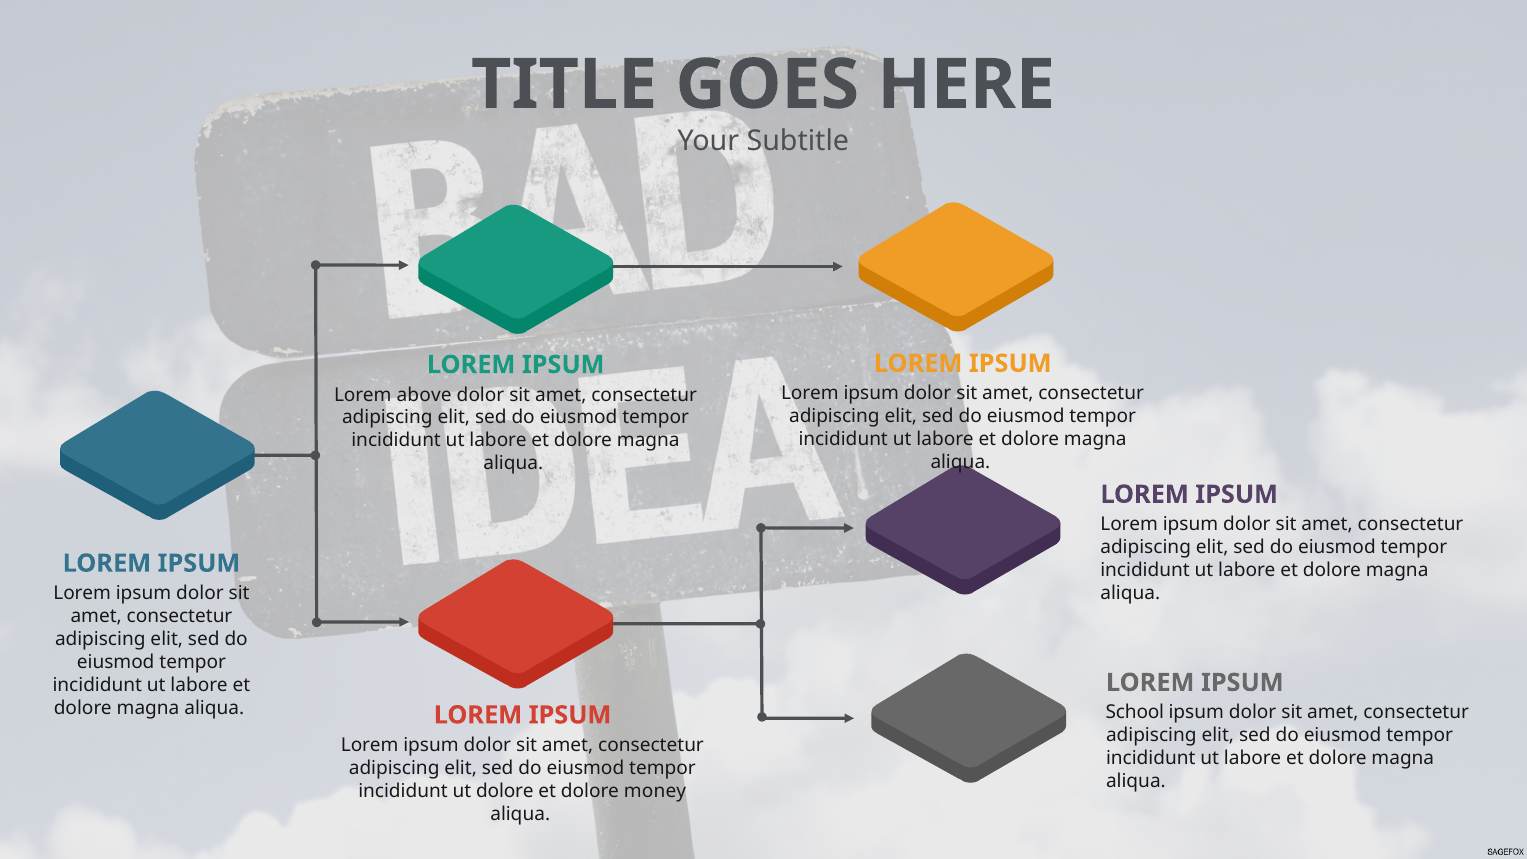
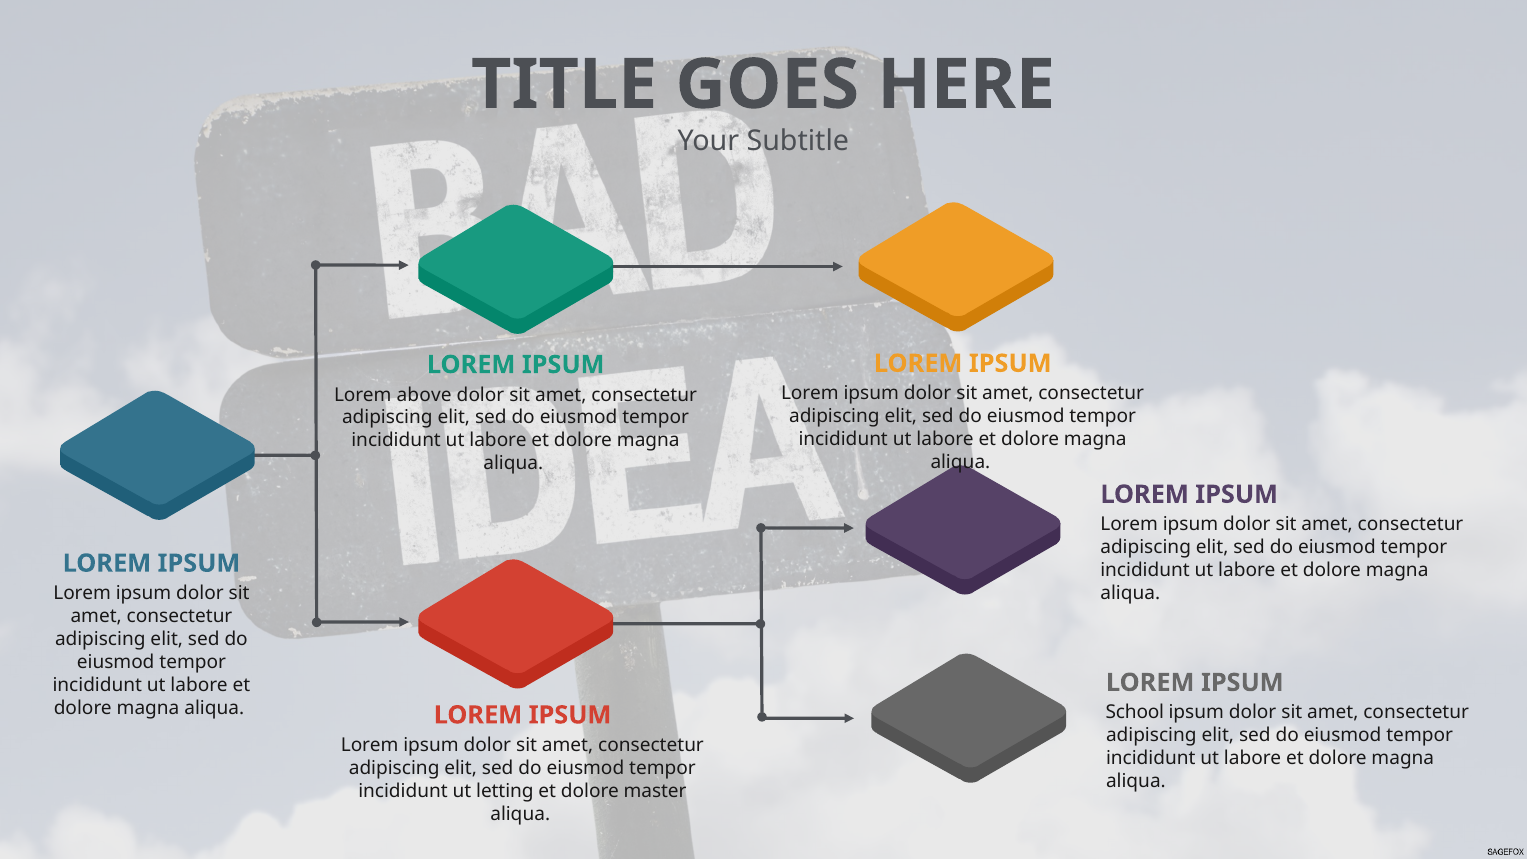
ut dolore: dolore -> letting
money: money -> master
